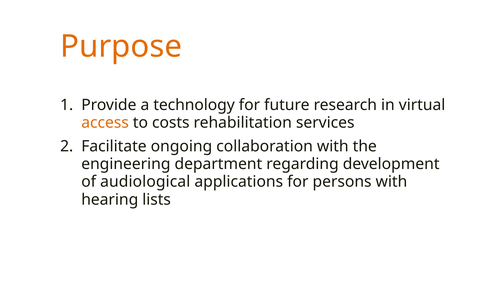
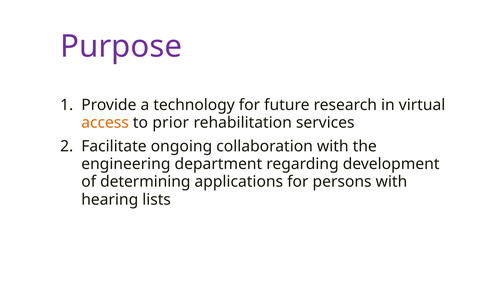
Purpose colour: orange -> purple
costs: costs -> prior
audiological: audiological -> determining
